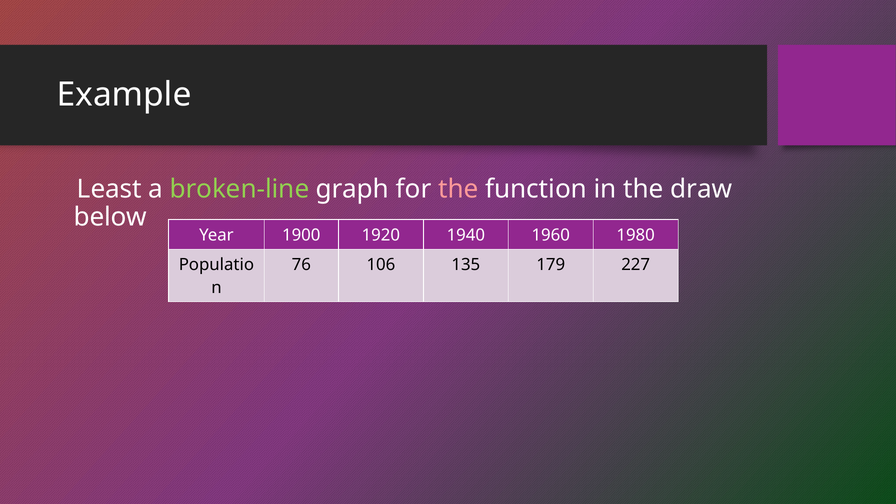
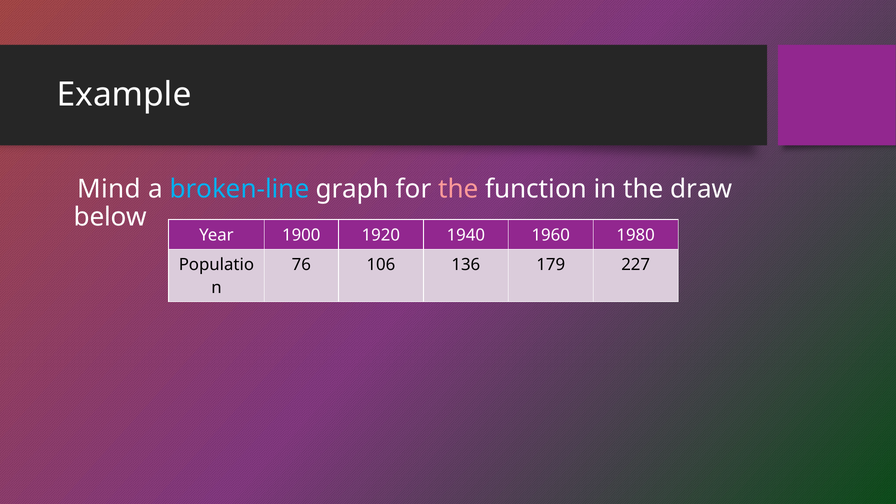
Least: Least -> Mind
broken-line colour: light green -> light blue
135: 135 -> 136
